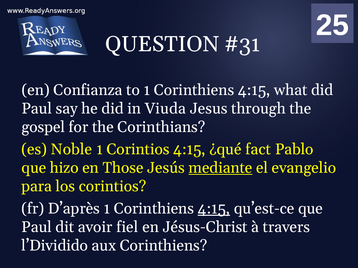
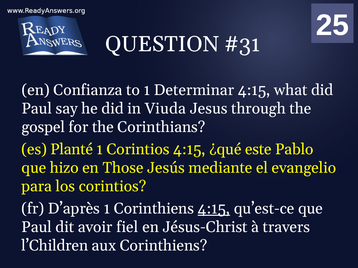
to 1 Corinthiens: Corinthiens -> Determinar
Noble: Noble -> Planté
fact: fact -> este
mediante underline: present -> none
l’Dividido: l’Dividido -> l’Children
